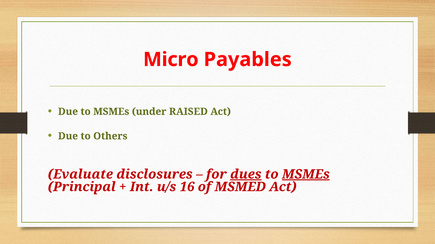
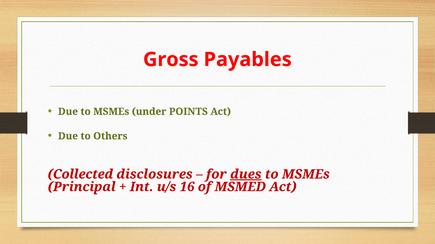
Micro: Micro -> Gross
RAISED: RAISED -> POINTS
Evaluate: Evaluate -> Collected
MSMEs at (306, 175) underline: present -> none
